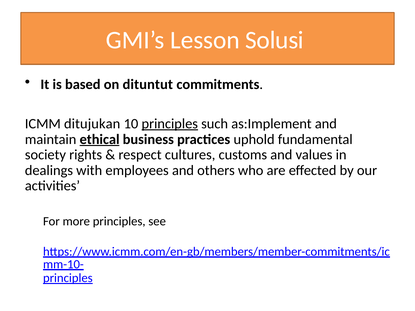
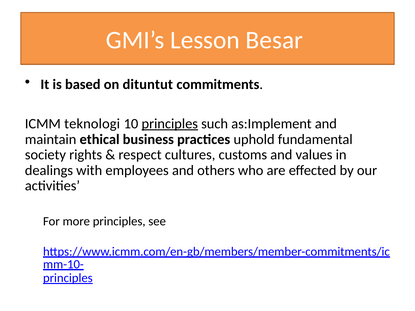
Solusi: Solusi -> Besar
ditujukan: ditujukan -> teknologi
ethical underline: present -> none
